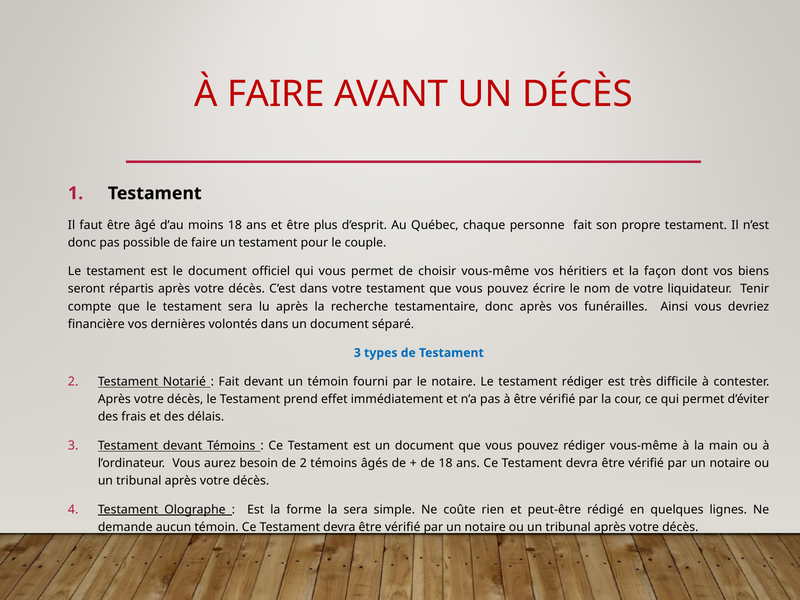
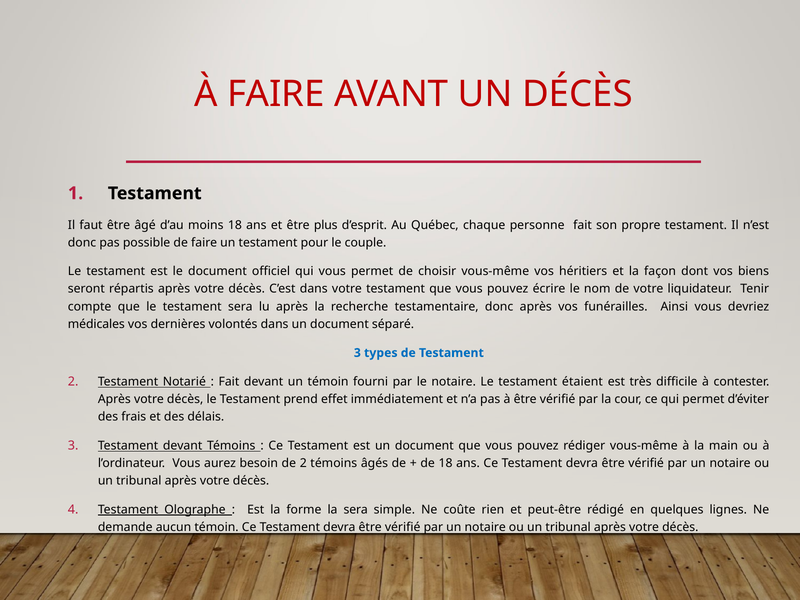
financière: financière -> médicales
testament rédiger: rédiger -> étaient
